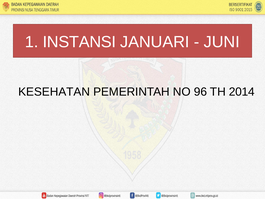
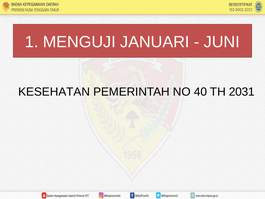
INSTANSI: INSTANSI -> MENGUJI
96: 96 -> 40
2014: 2014 -> 2031
